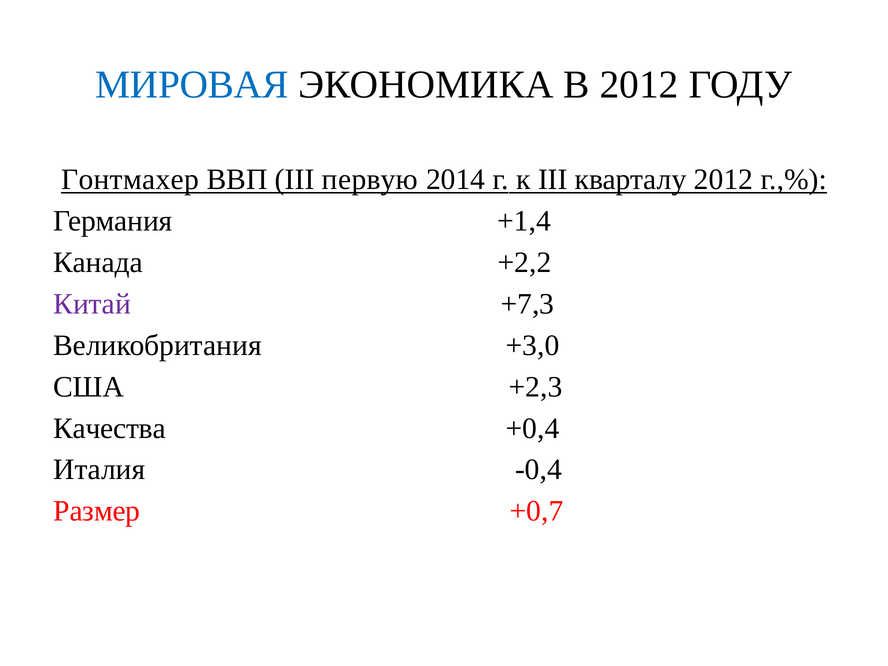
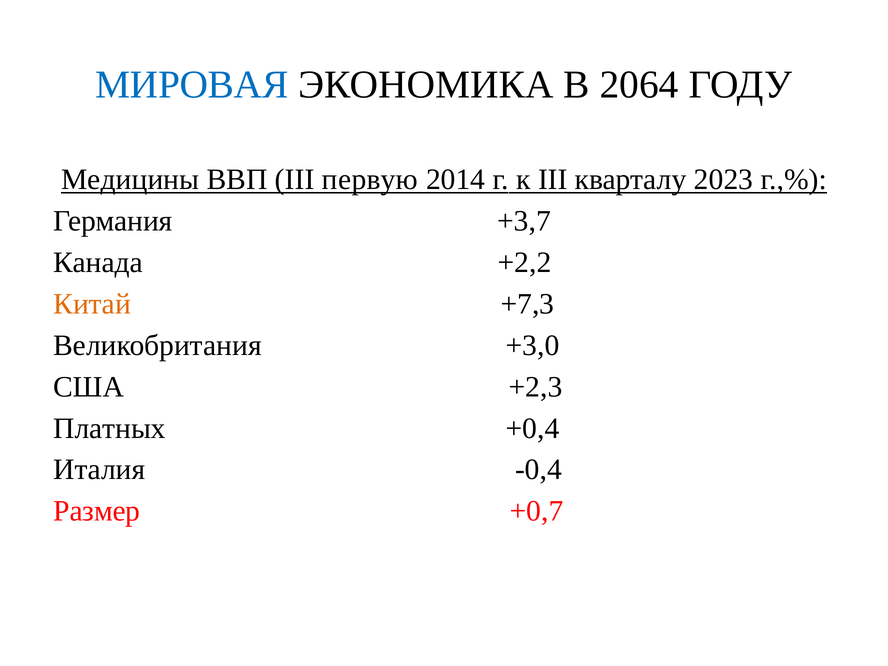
В 2012: 2012 -> 2064
Гонтмахер: Гонтмахер -> Медицины
кварталу 2012: 2012 -> 2023
+1,4: +1,4 -> +3,7
Китай colour: purple -> orange
Качества: Качества -> Платных
